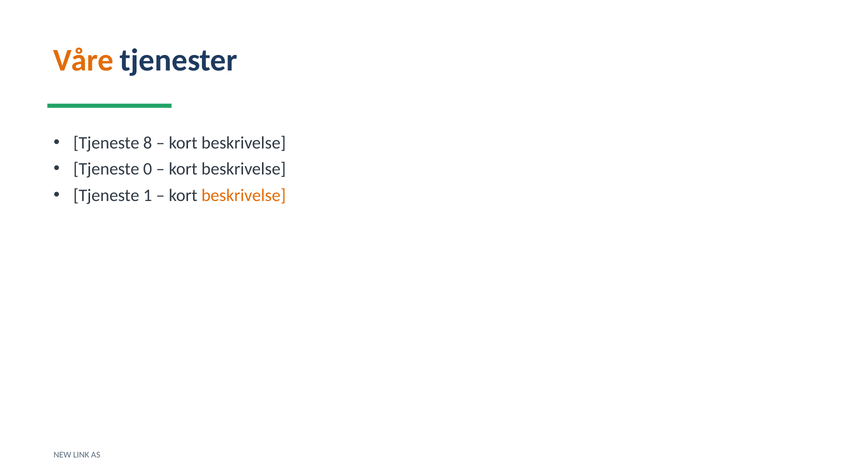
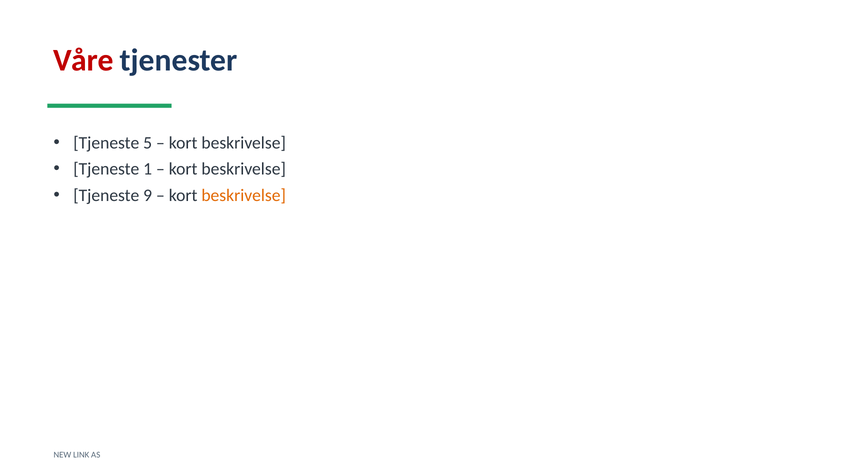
Våre colour: orange -> red
8: 8 -> 5
0: 0 -> 1
1: 1 -> 9
